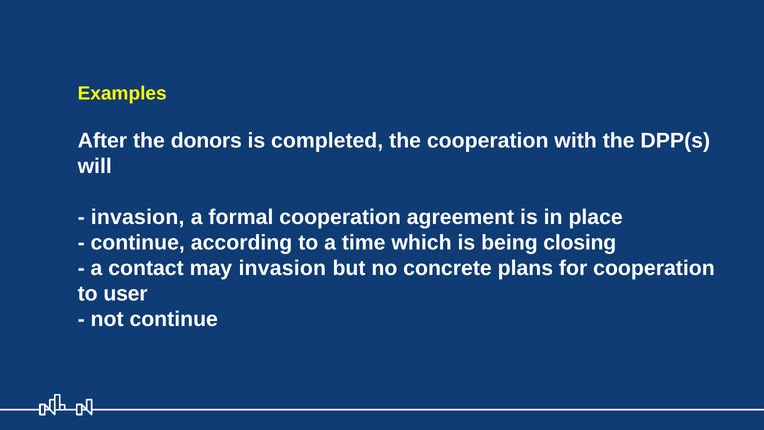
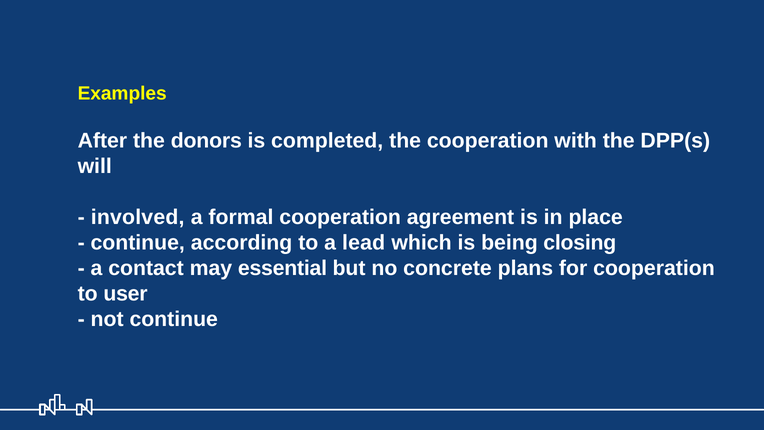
invasion at (138, 217): invasion -> involved
time: time -> lead
may invasion: invasion -> essential
